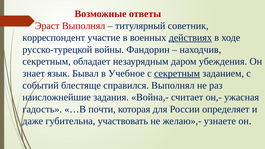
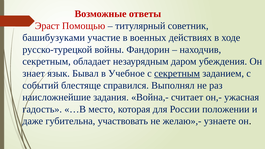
Эраст Выполнял: Выполнял -> Помощью
корреспондент: корреспондент -> башибузуками
действиях underline: present -> none
почти: почти -> место
определяет: определяет -> положении
